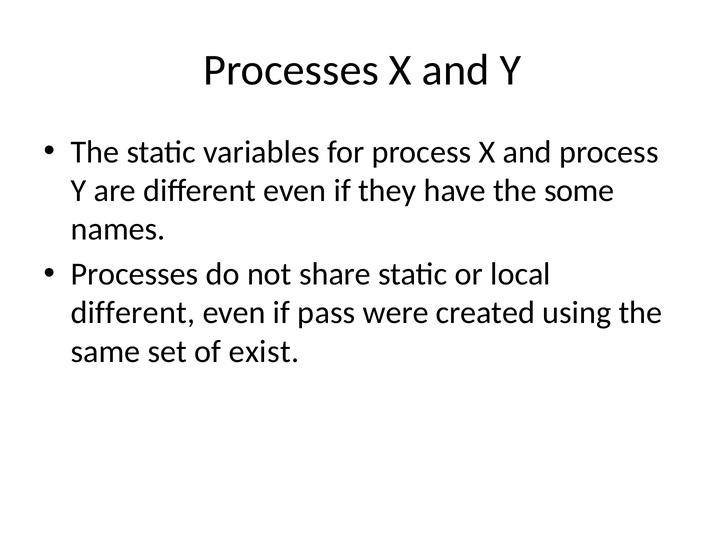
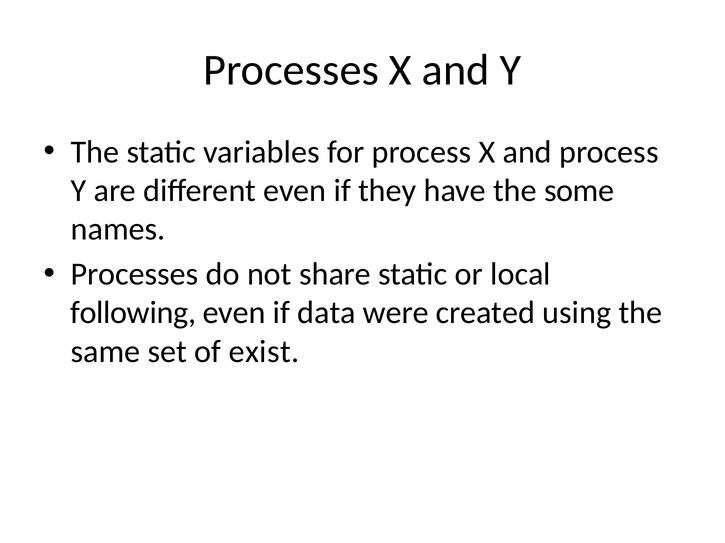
different at (133, 313): different -> following
pass: pass -> data
